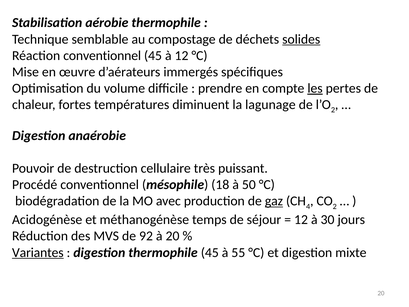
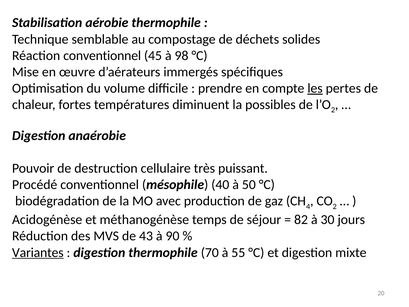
solides underline: present -> none
à 12: 12 -> 98
lagunage: lagunage -> possibles
18: 18 -> 40
gaz underline: present -> none
12 at (301, 220): 12 -> 82
92: 92 -> 43
à 20: 20 -> 90
thermophile 45: 45 -> 70
